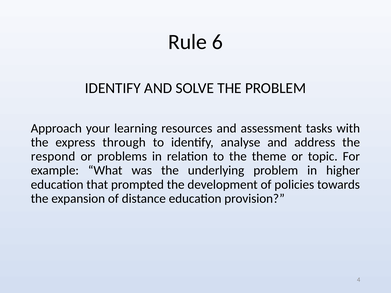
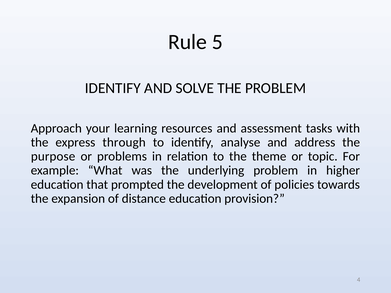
6: 6 -> 5
respond: respond -> purpose
